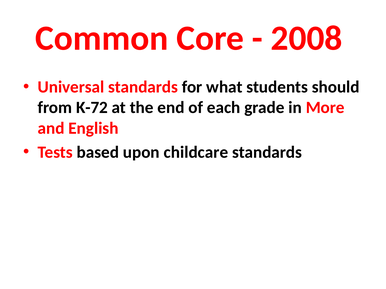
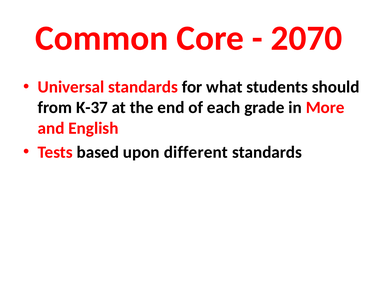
2008: 2008 -> 2070
K-72: K-72 -> K-37
childcare: childcare -> different
